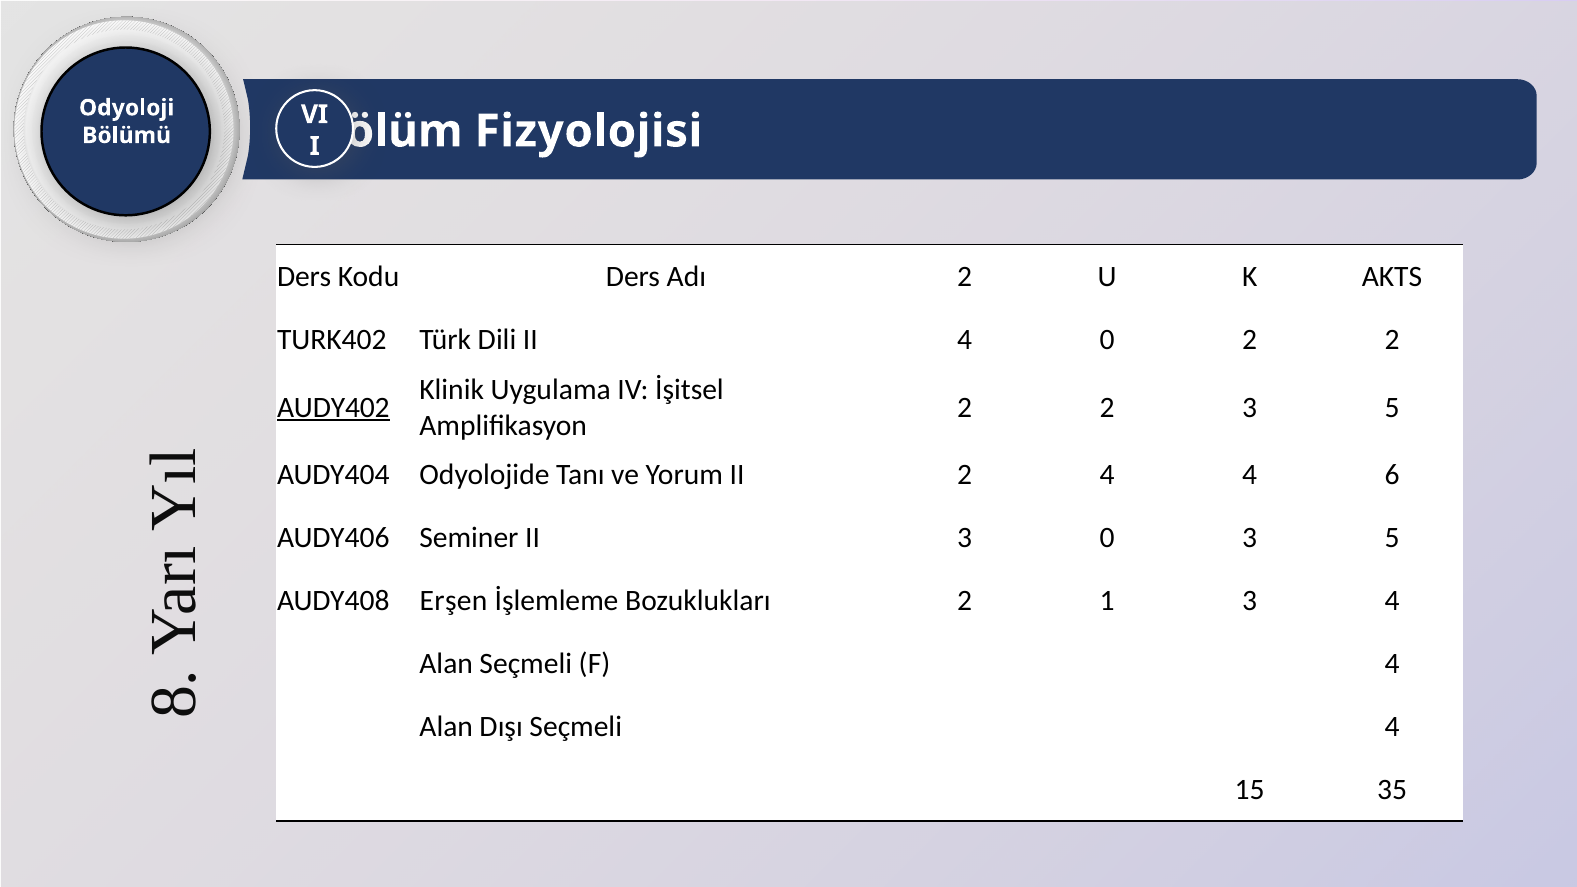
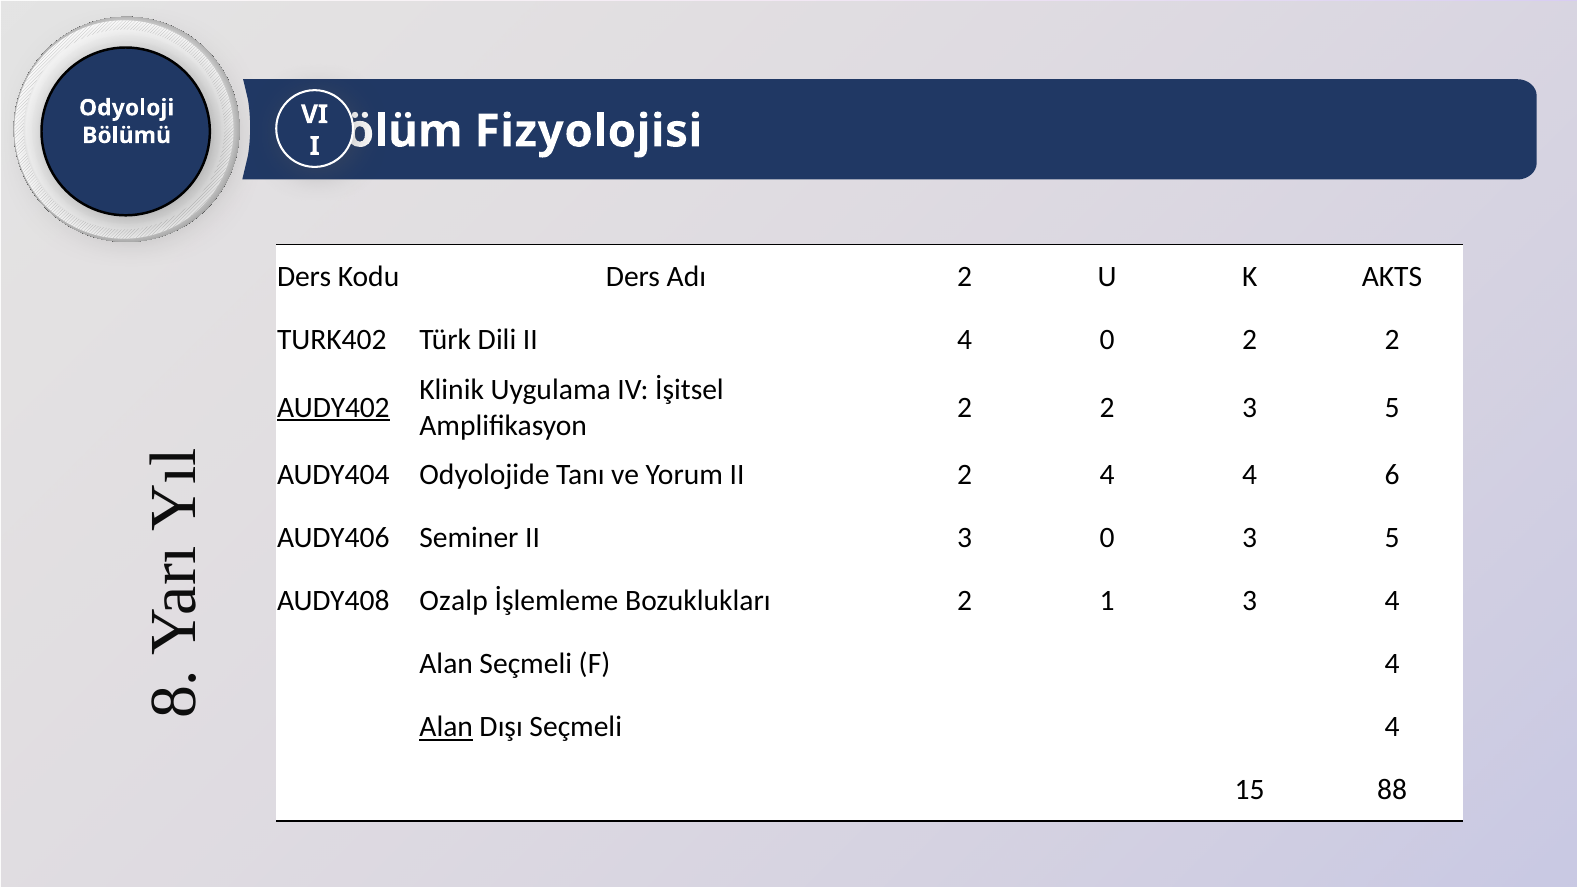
Erşen: Erşen -> Ozalp
Alan at (446, 727) underline: none -> present
35: 35 -> 88
